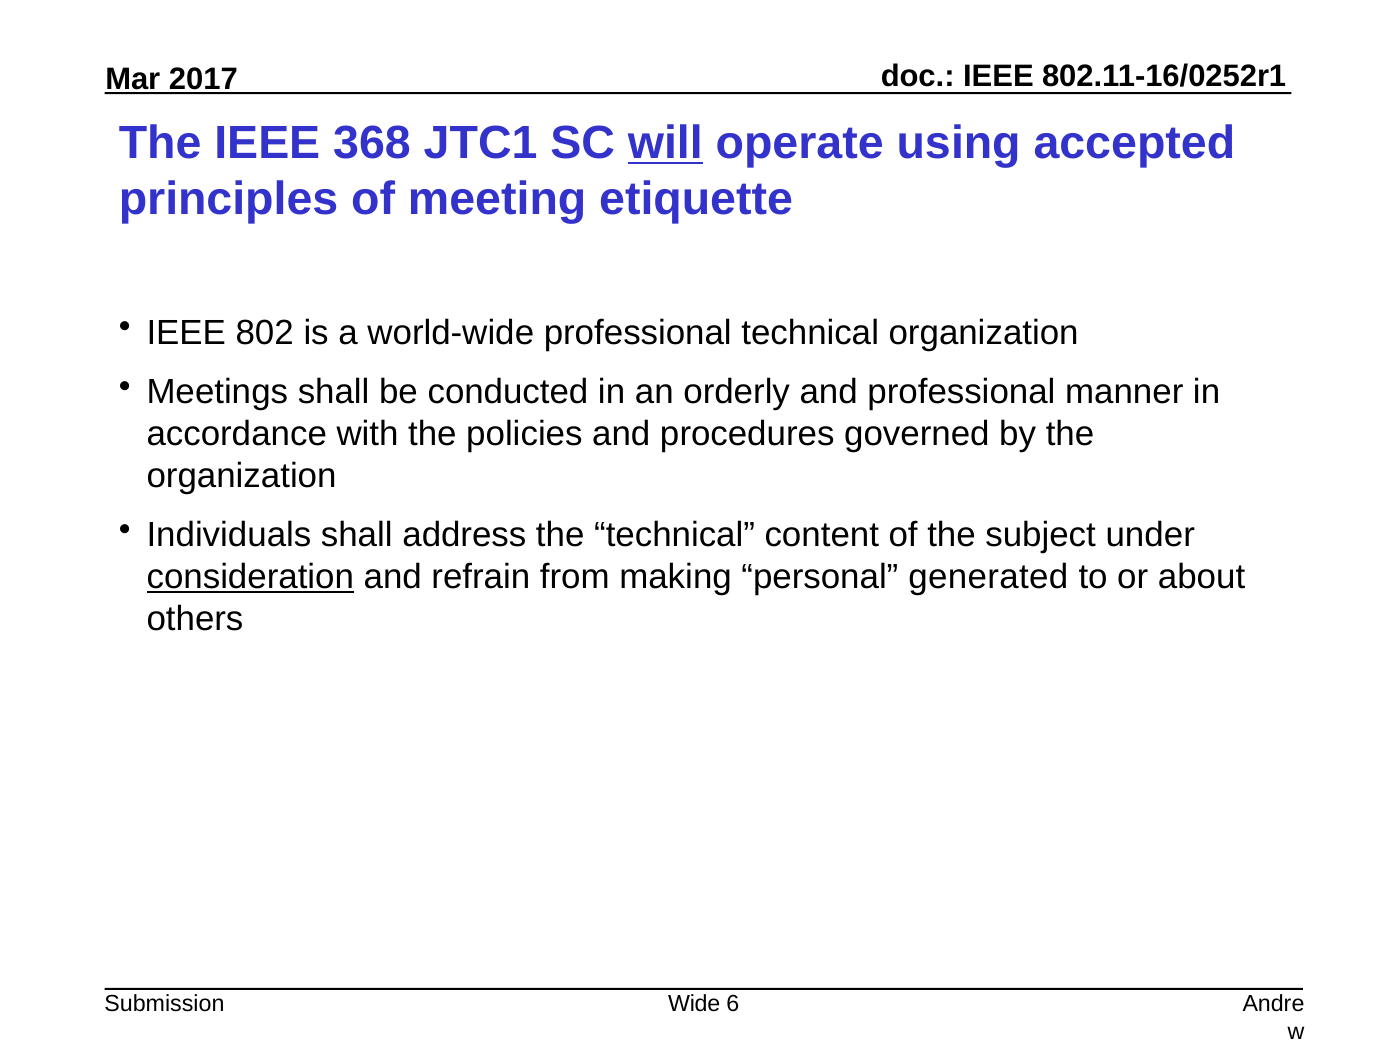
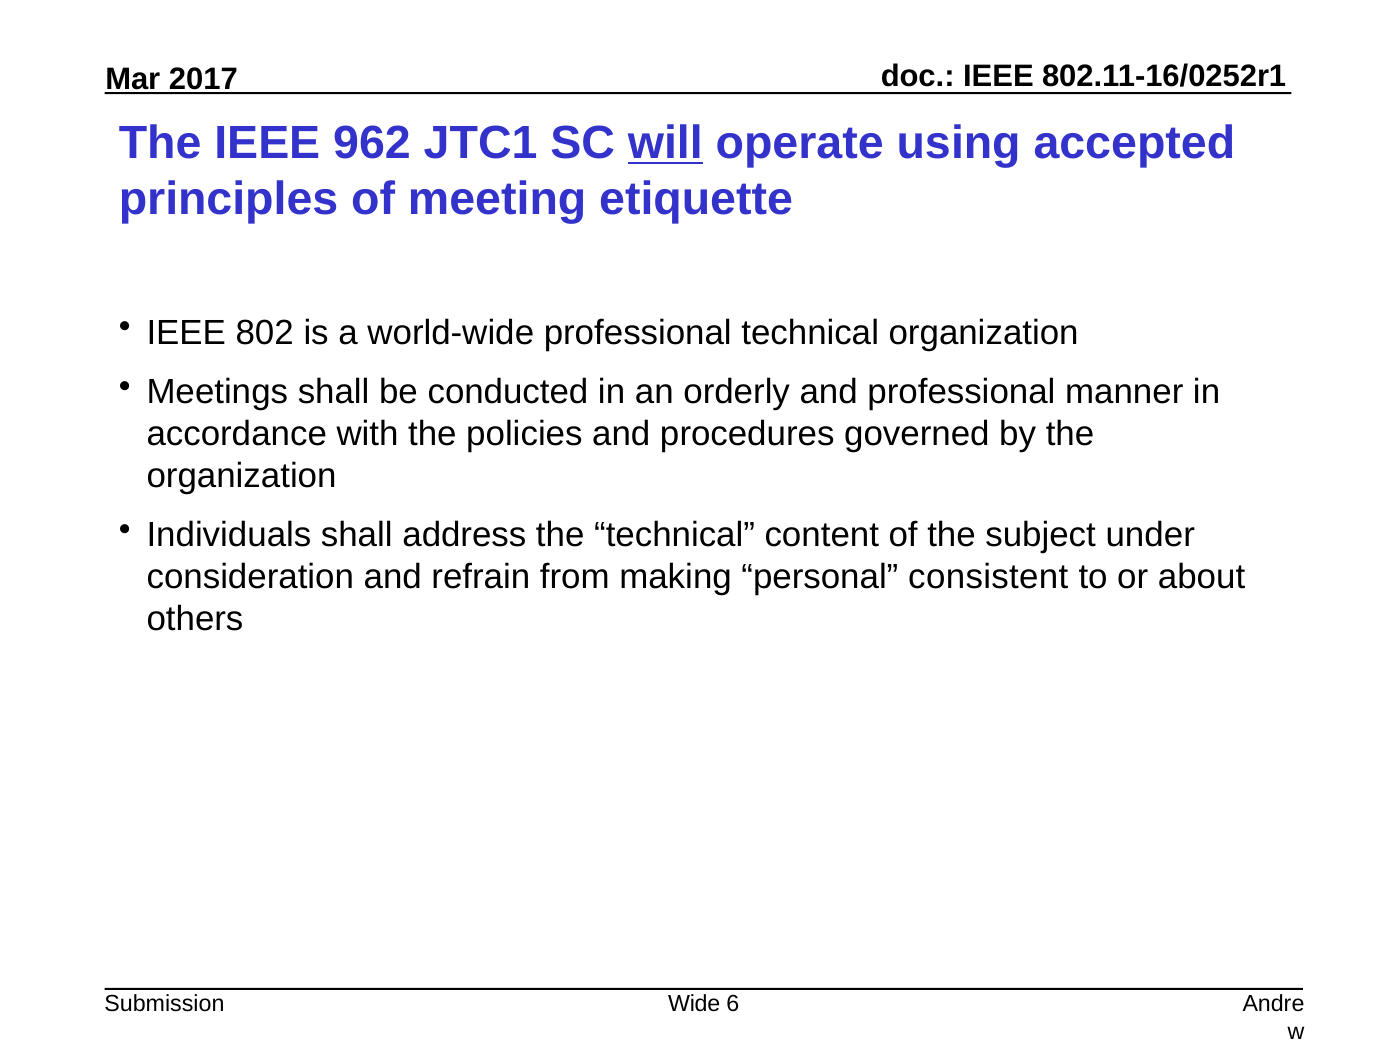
368: 368 -> 962
consideration underline: present -> none
generated: generated -> consistent
